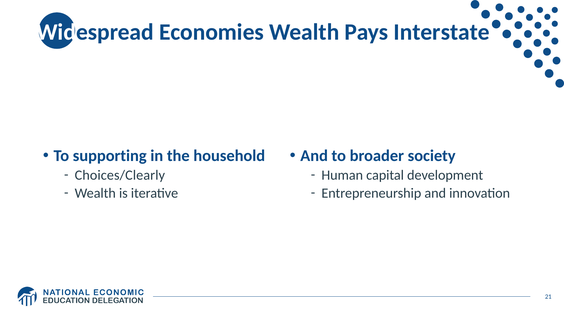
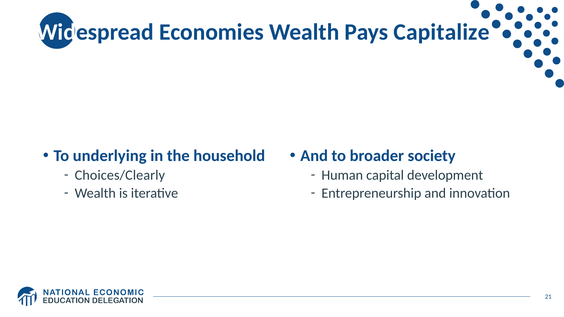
Interstate: Interstate -> Capitalize
supporting: supporting -> underlying
